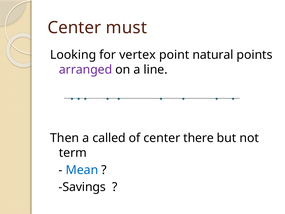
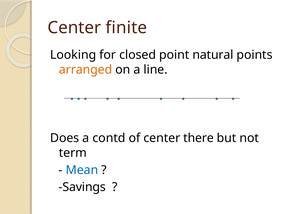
must: must -> finite
vertex: vertex -> closed
arranged colour: purple -> orange
Then: Then -> Does
called: called -> contd
